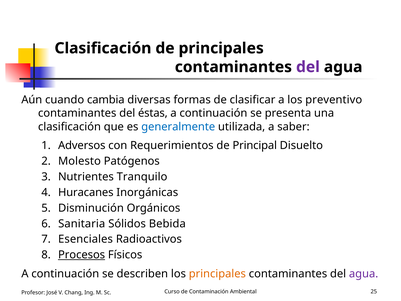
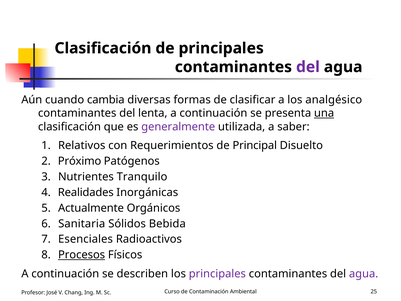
preventivo: preventivo -> analgésico
éstas: éstas -> lenta
una underline: none -> present
generalmente colour: blue -> purple
Adversos: Adversos -> Relativos
Molesto: Molesto -> Próximo
Huracanes: Huracanes -> Realidades
Disminución: Disminución -> Actualmente
principales at (217, 274) colour: orange -> purple
